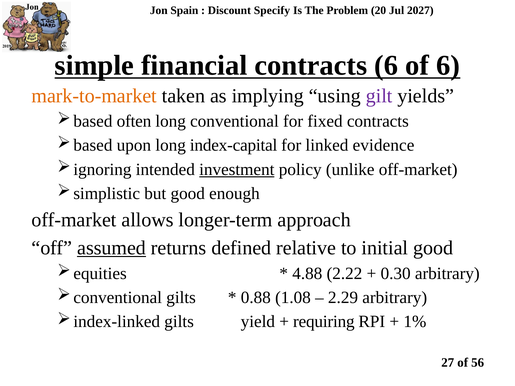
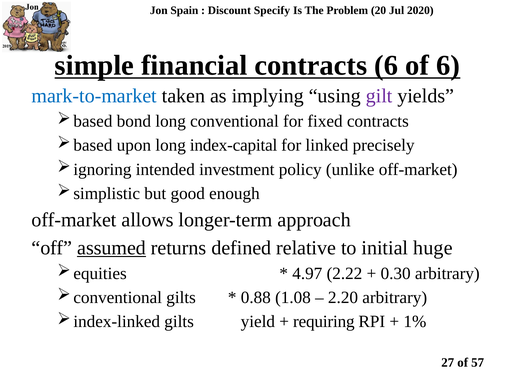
2027: 2027 -> 2020
mark-to-market colour: orange -> blue
often: often -> bond
evidence: evidence -> precisely
investment underline: present -> none
initial good: good -> huge
4.88: 4.88 -> 4.97
2.29: 2.29 -> 2.20
56: 56 -> 57
